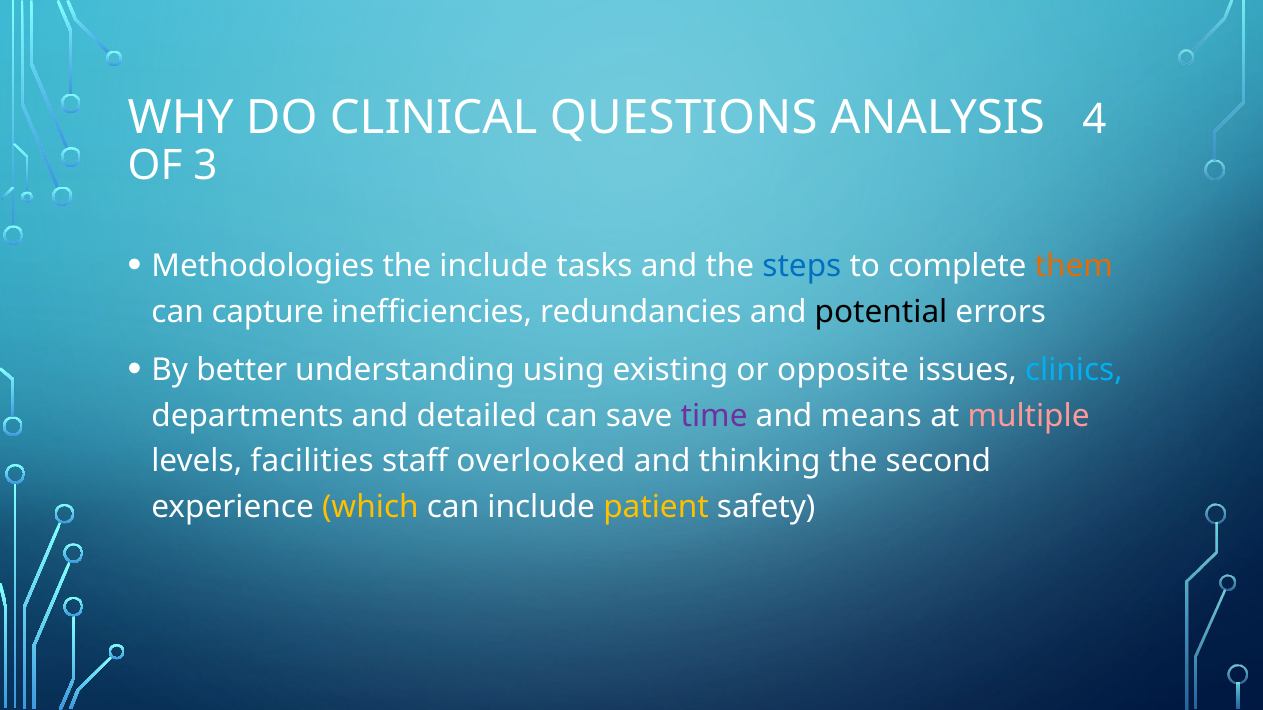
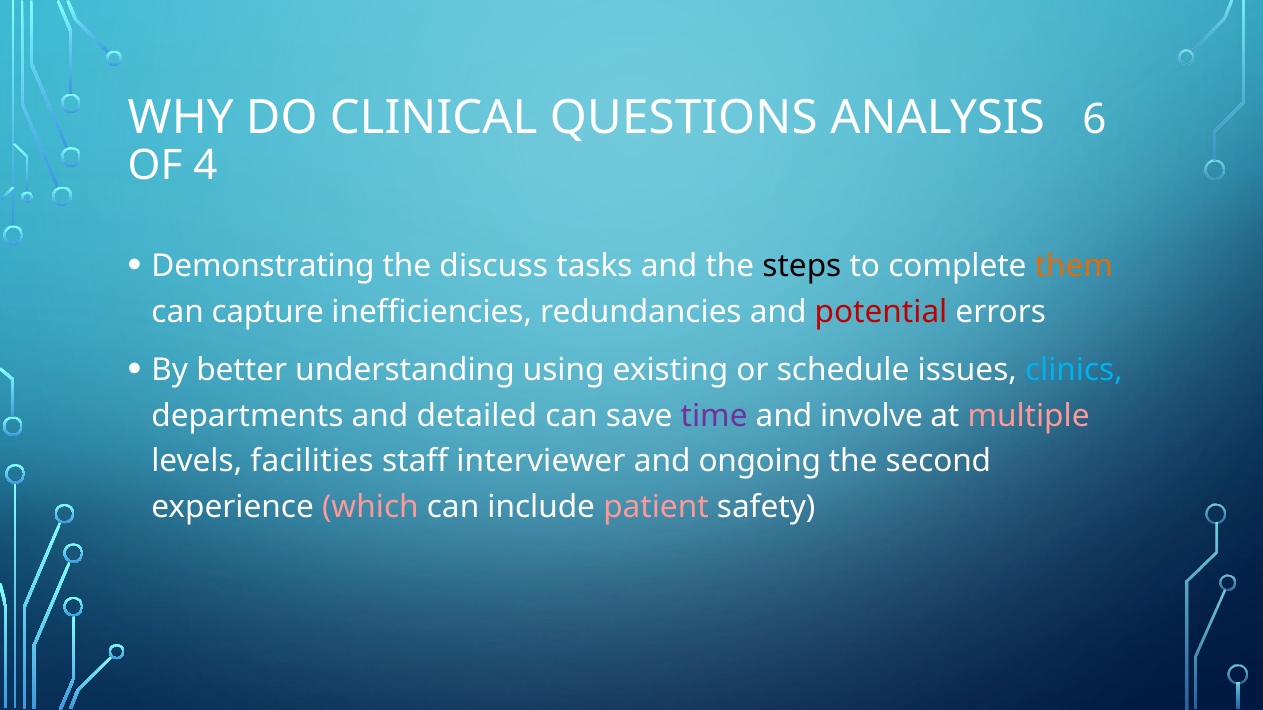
4: 4 -> 6
3: 3 -> 4
Methodologies: Methodologies -> Demonstrating
the include: include -> discuss
steps colour: blue -> black
potential colour: black -> red
opposite: opposite -> schedule
means: means -> involve
overlooked: overlooked -> interviewer
thinking: thinking -> ongoing
which colour: yellow -> pink
patient colour: yellow -> pink
